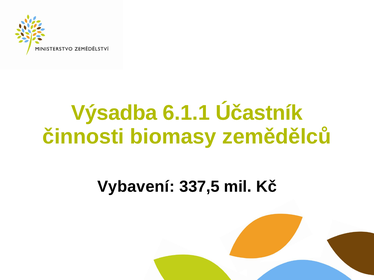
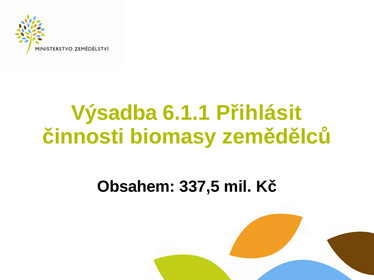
Účastník: Účastník -> Přihlásit
Vybavení: Vybavení -> Obsahem
